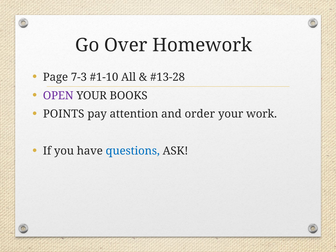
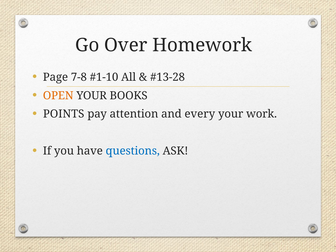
7-3: 7-3 -> 7-8
OPEN colour: purple -> orange
order: order -> every
